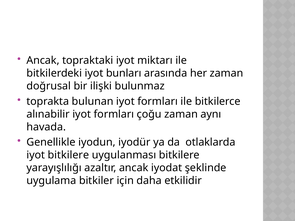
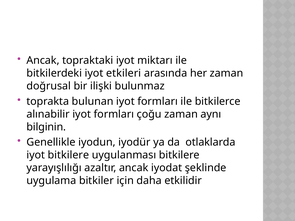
bunları: bunları -> etkileri
havada: havada -> bilginin
